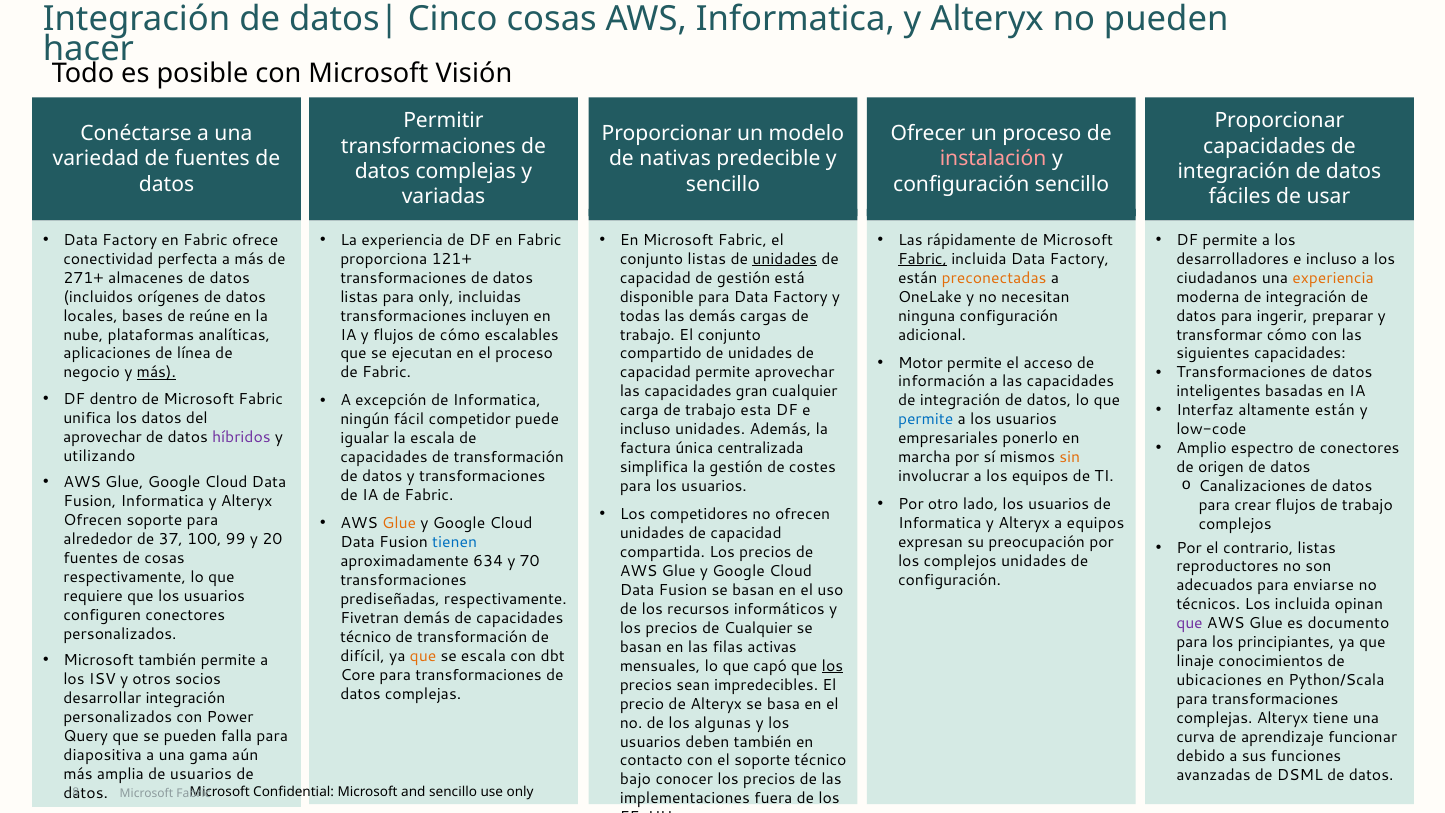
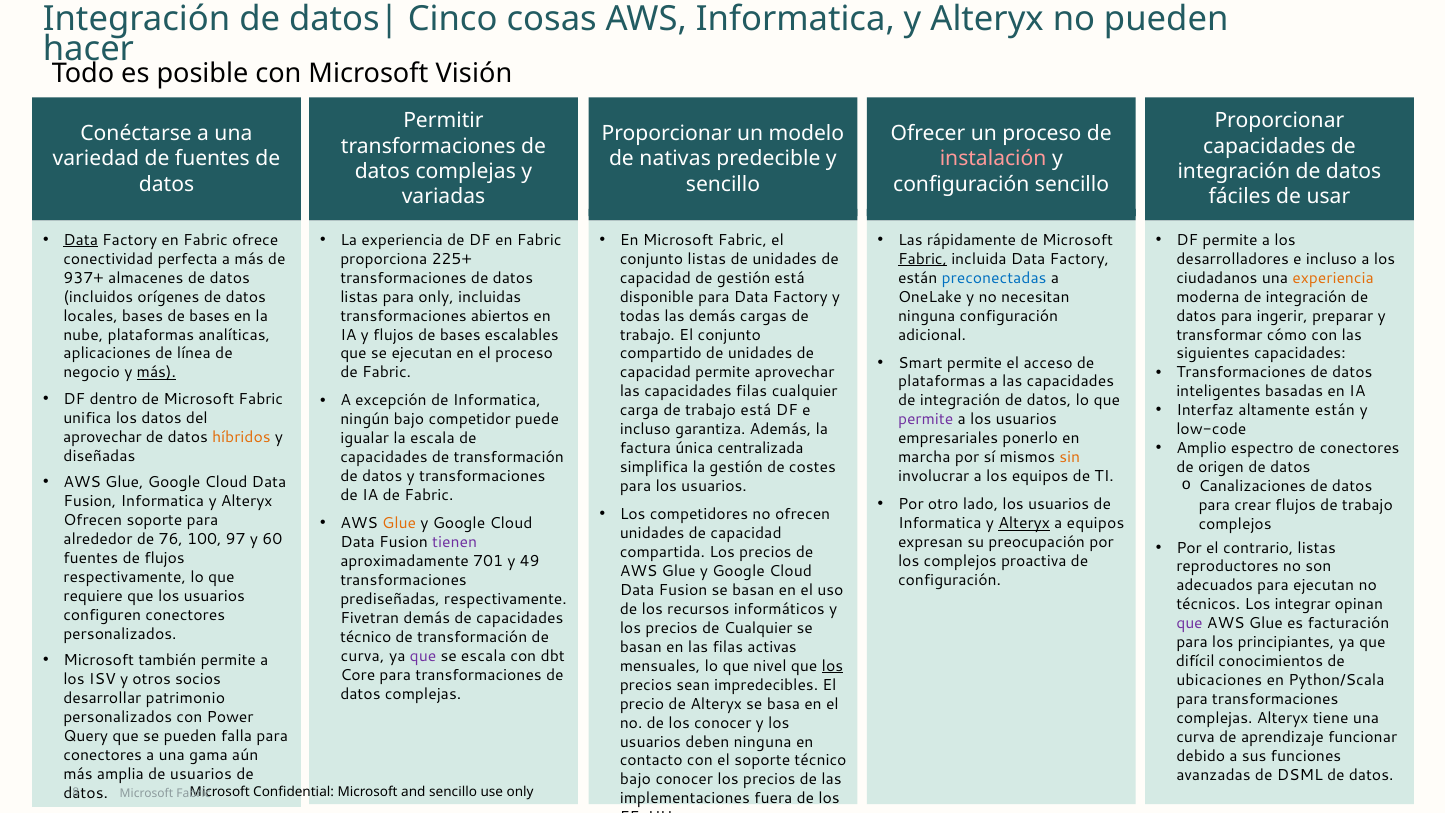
Data at (81, 240) underline: none -> present
121+: 121+ -> 225+
unidades at (785, 259) underline: present -> none
271+: 271+ -> 937+
preconectadas colour: orange -> blue
bases de reúne: reúne -> bases
incluyen: incluyen -> abiertos
flujos de cómo: cómo -> bases
Motor: Motor -> Smart
información at (942, 382): información -> plataformas
capacidades gran: gran -> filas
trabajo esta: esta -> está
ningún fácil: fácil -> bajo
permite at (926, 420) colour: blue -> purple
incluso unidades: unidades -> garantiza
híbridos colour: purple -> orange
utilizando: utilizando -> diseñadas
Alteryx at (1024, 523) underline: none -> present
37: 37 -> 76
99: 99 -> 97
20: 20 -> 60
tienen colour: blue -> purple
de cosas: cosas -> flujos
634: 634 -> 701
70: 70 -> 49
complejos unidades: unidades -> proactiva
para enviarse: enviarse -> ejecutan
Los incluida: incluida -> integrar
documento: documento -> facturación
difícil at (363, 656): difícil -> curva
que at (423, 656) colour: orange -> purple
linaje: linaje -> difícil
capó: capó -> nivel
desarrollar integración: integración -> patrimonio
los algunas: algunas -> conocer
deben también: también -> ninguna
diapositiva at (103, 755): diapositiva -> conectores
